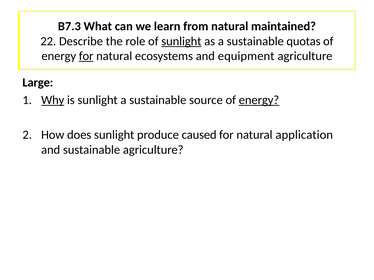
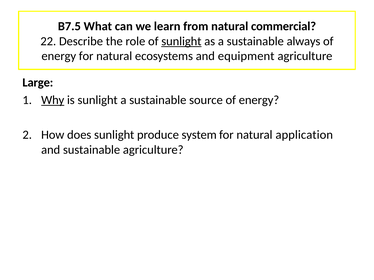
B7.3: B7.3 -> B7.5
maintained: maintained -> commercial
quotas: quotas -> always
for at (86, 56) underline: present -> none
energy at (259, 100) underline: present -> none
caused: caused -> system
